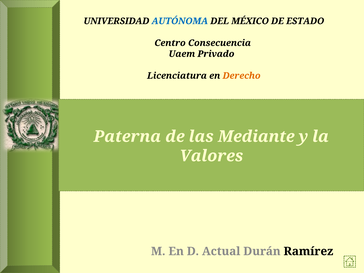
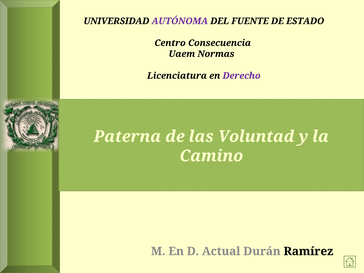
AUTÓNOMA colour: blue -> purple
MÉXICO: MÉXICO -> FUENTE
Privado: Privado -> Normas
Derecho colour: orange -> purple
Mediante: Mediante -> Voluntad
Valores: Valores -> Camino
